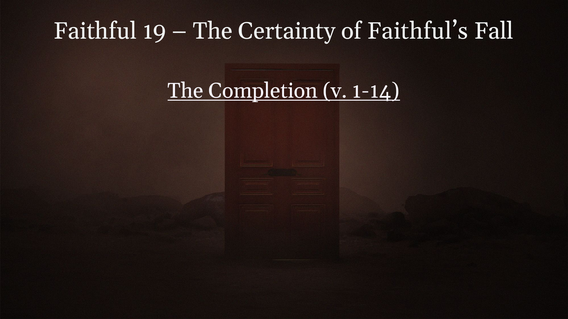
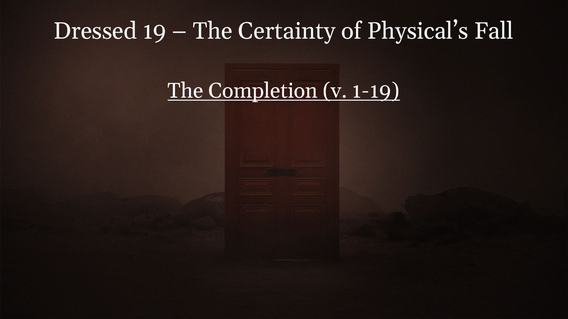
Faithful: Faithful -> Dressed
Faithful’s: Faithful’s -> Physical’s
1-14: 1-14 -> 1-19
